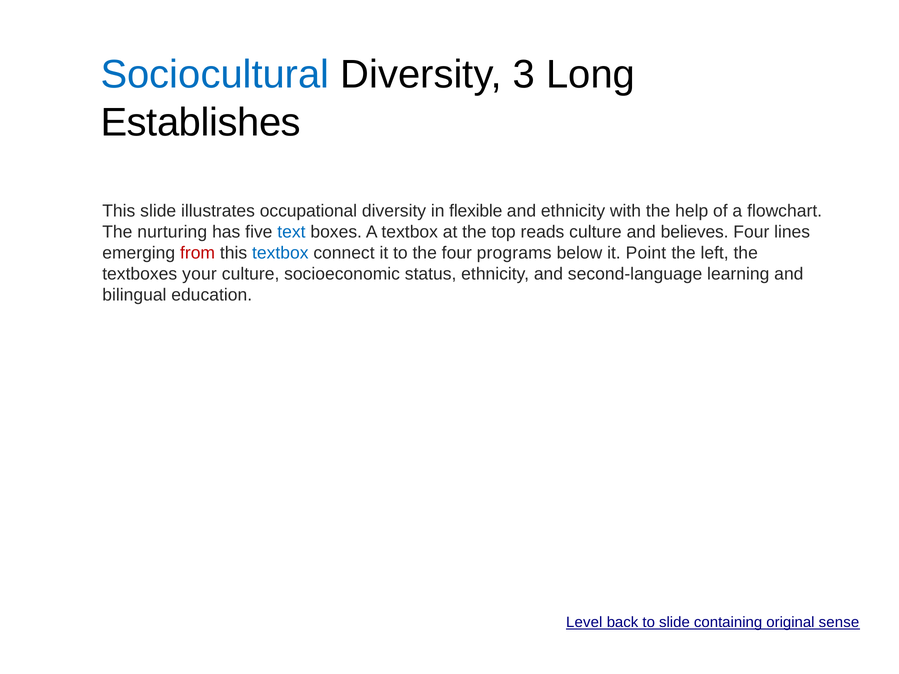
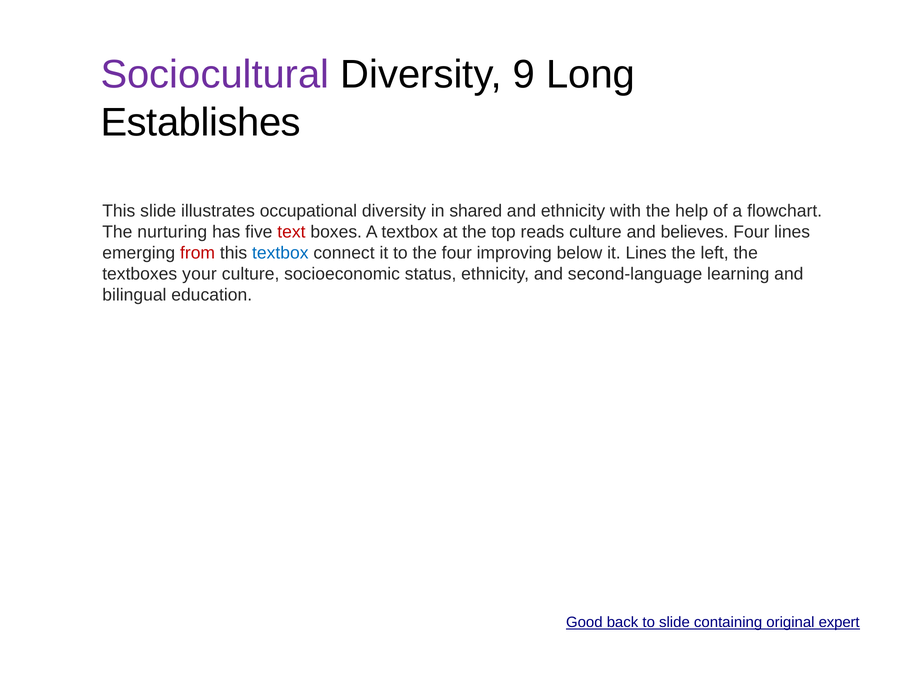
Sociocultural colour: blue -> purple
3: 3 -> 9
flexible: flexible -> shared
text colour: blue -> red
programs: programs -> improving
it Point: Point -> Lines
Level: Level -> Good
sense: sense -> expert
